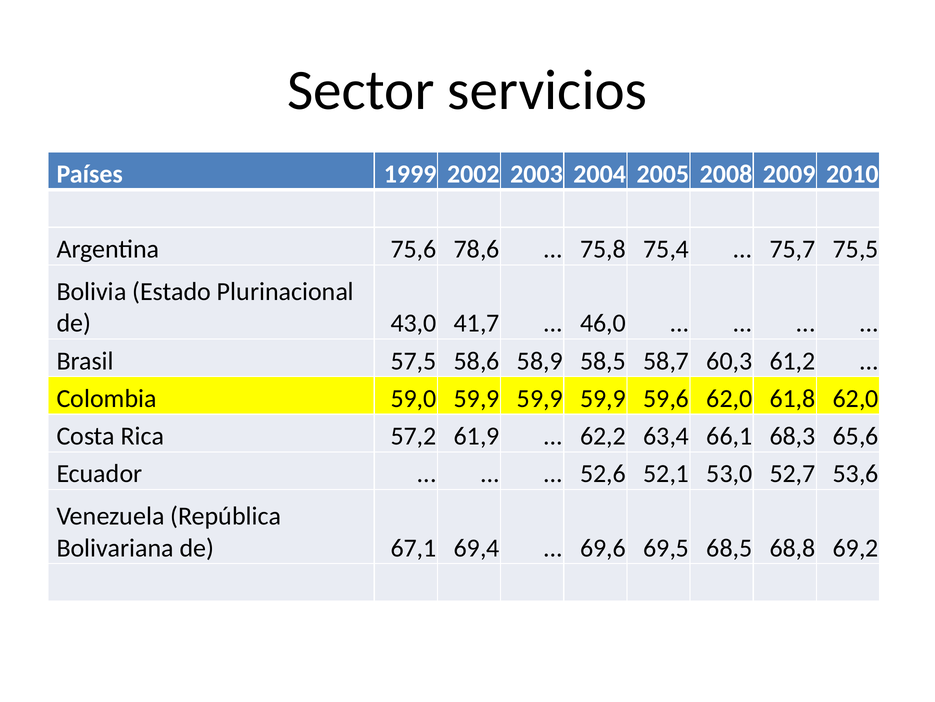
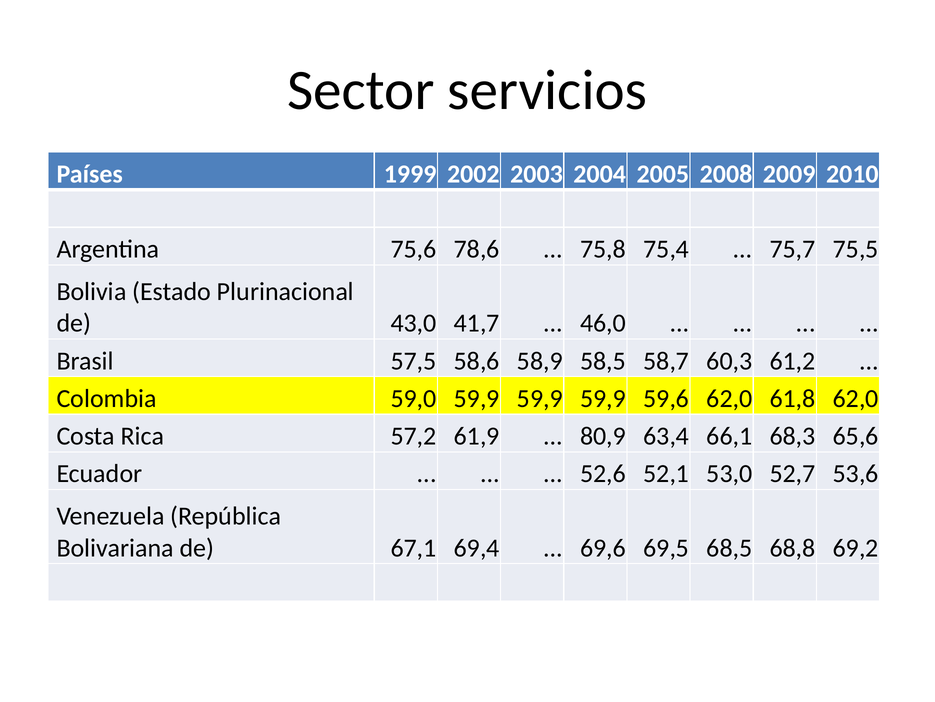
62,2: 62,2 -> 80,9
